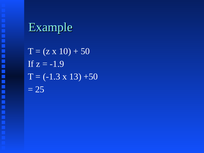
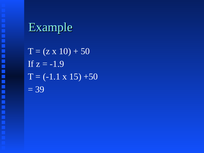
-1.3: -1.3 -> -1.1
13: 13 -> 15
25: 25 -> 39
